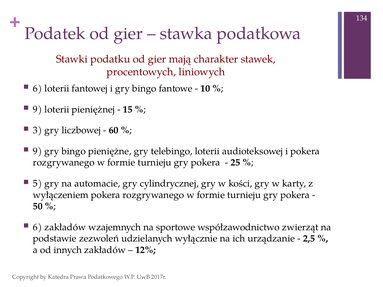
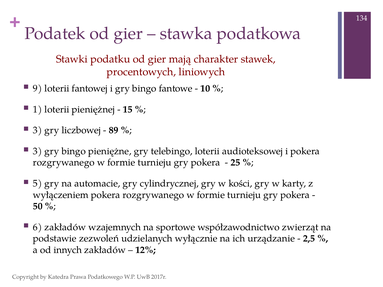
6 at (38, 89): 6 -> 9
9 at (38, 109): 9 -> 1
60: 60 -> 89
9 at (38, 151): 9 -> 3
